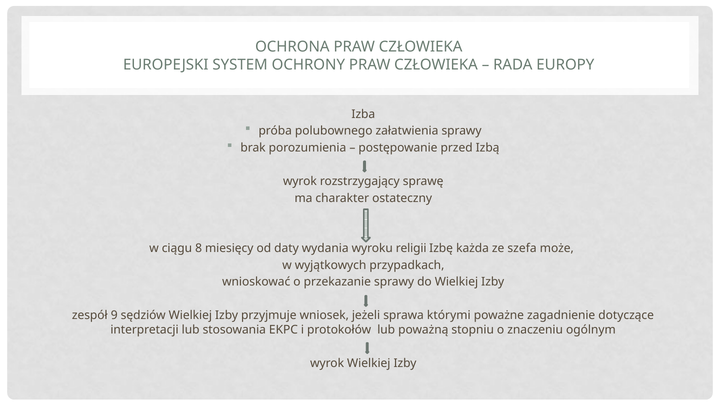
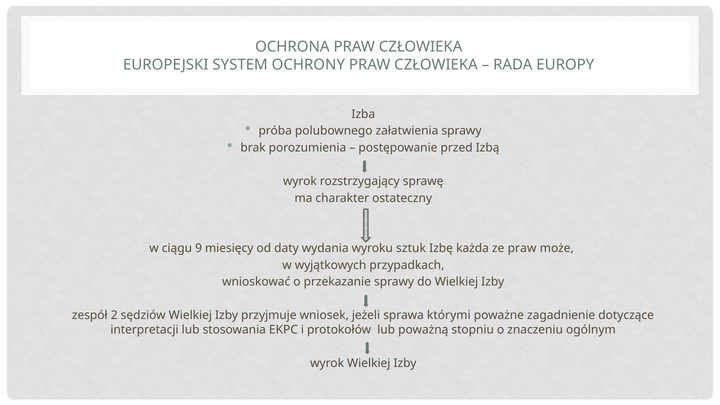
8: 8 -> 9
religii: religii -> sztuk
ze szefa: szefa -> praw
9: 9 -> 2
